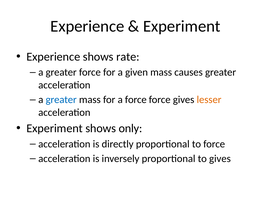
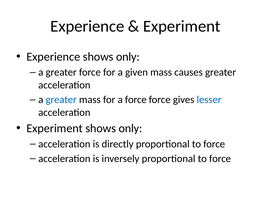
Experience shows rate: rate -> only
lesser colour: orange -> blue
inversely proportional to gives: gives -> force
